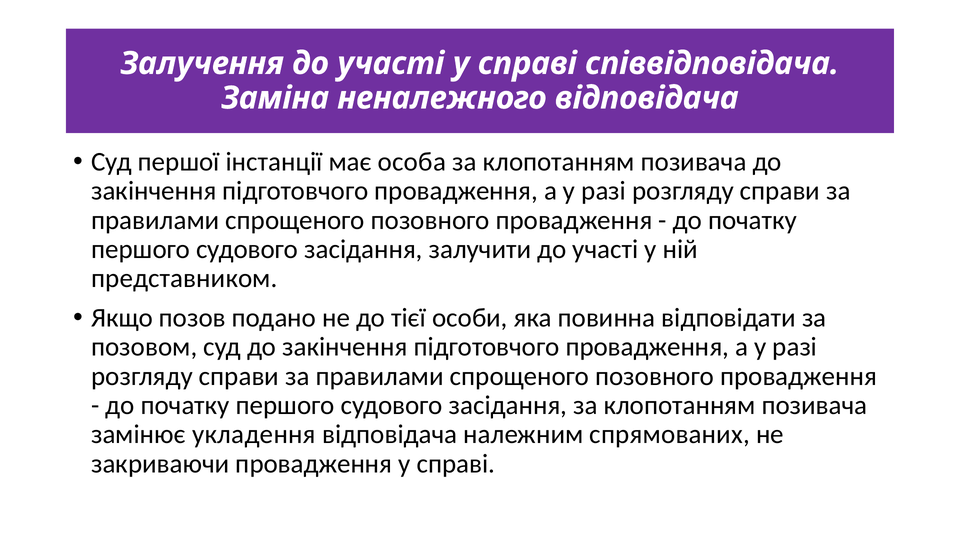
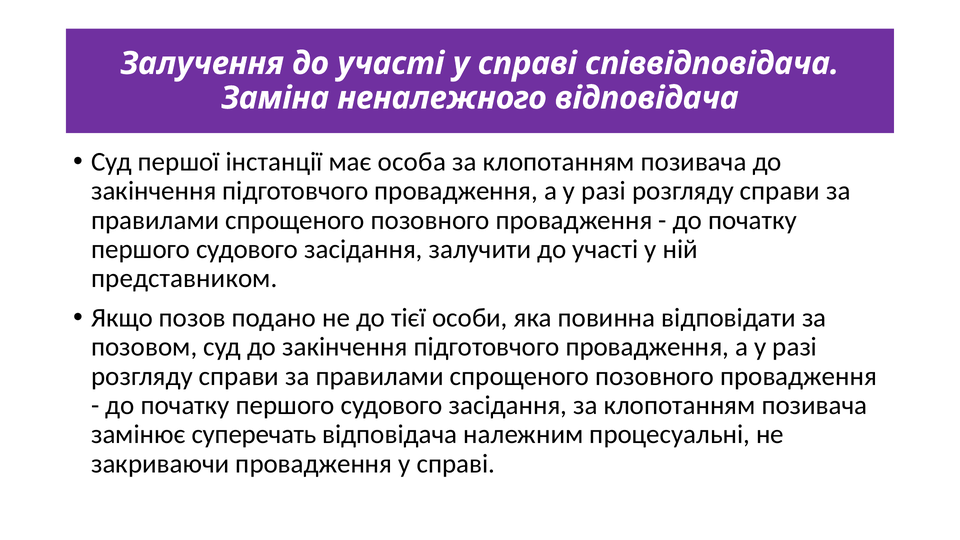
укладення: укладення -> суперечать
спрямованих: спрямованих -> процесуальні
